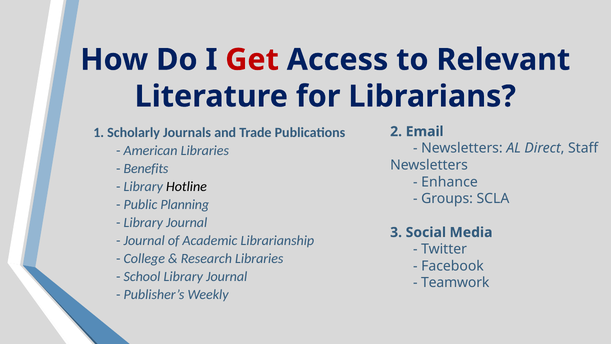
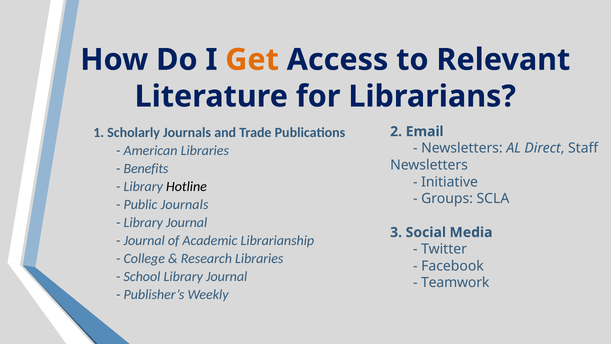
Get colour: red -> orange
Enhance: Enhance -> Initiative
Public Planning: Planning -> Journals
